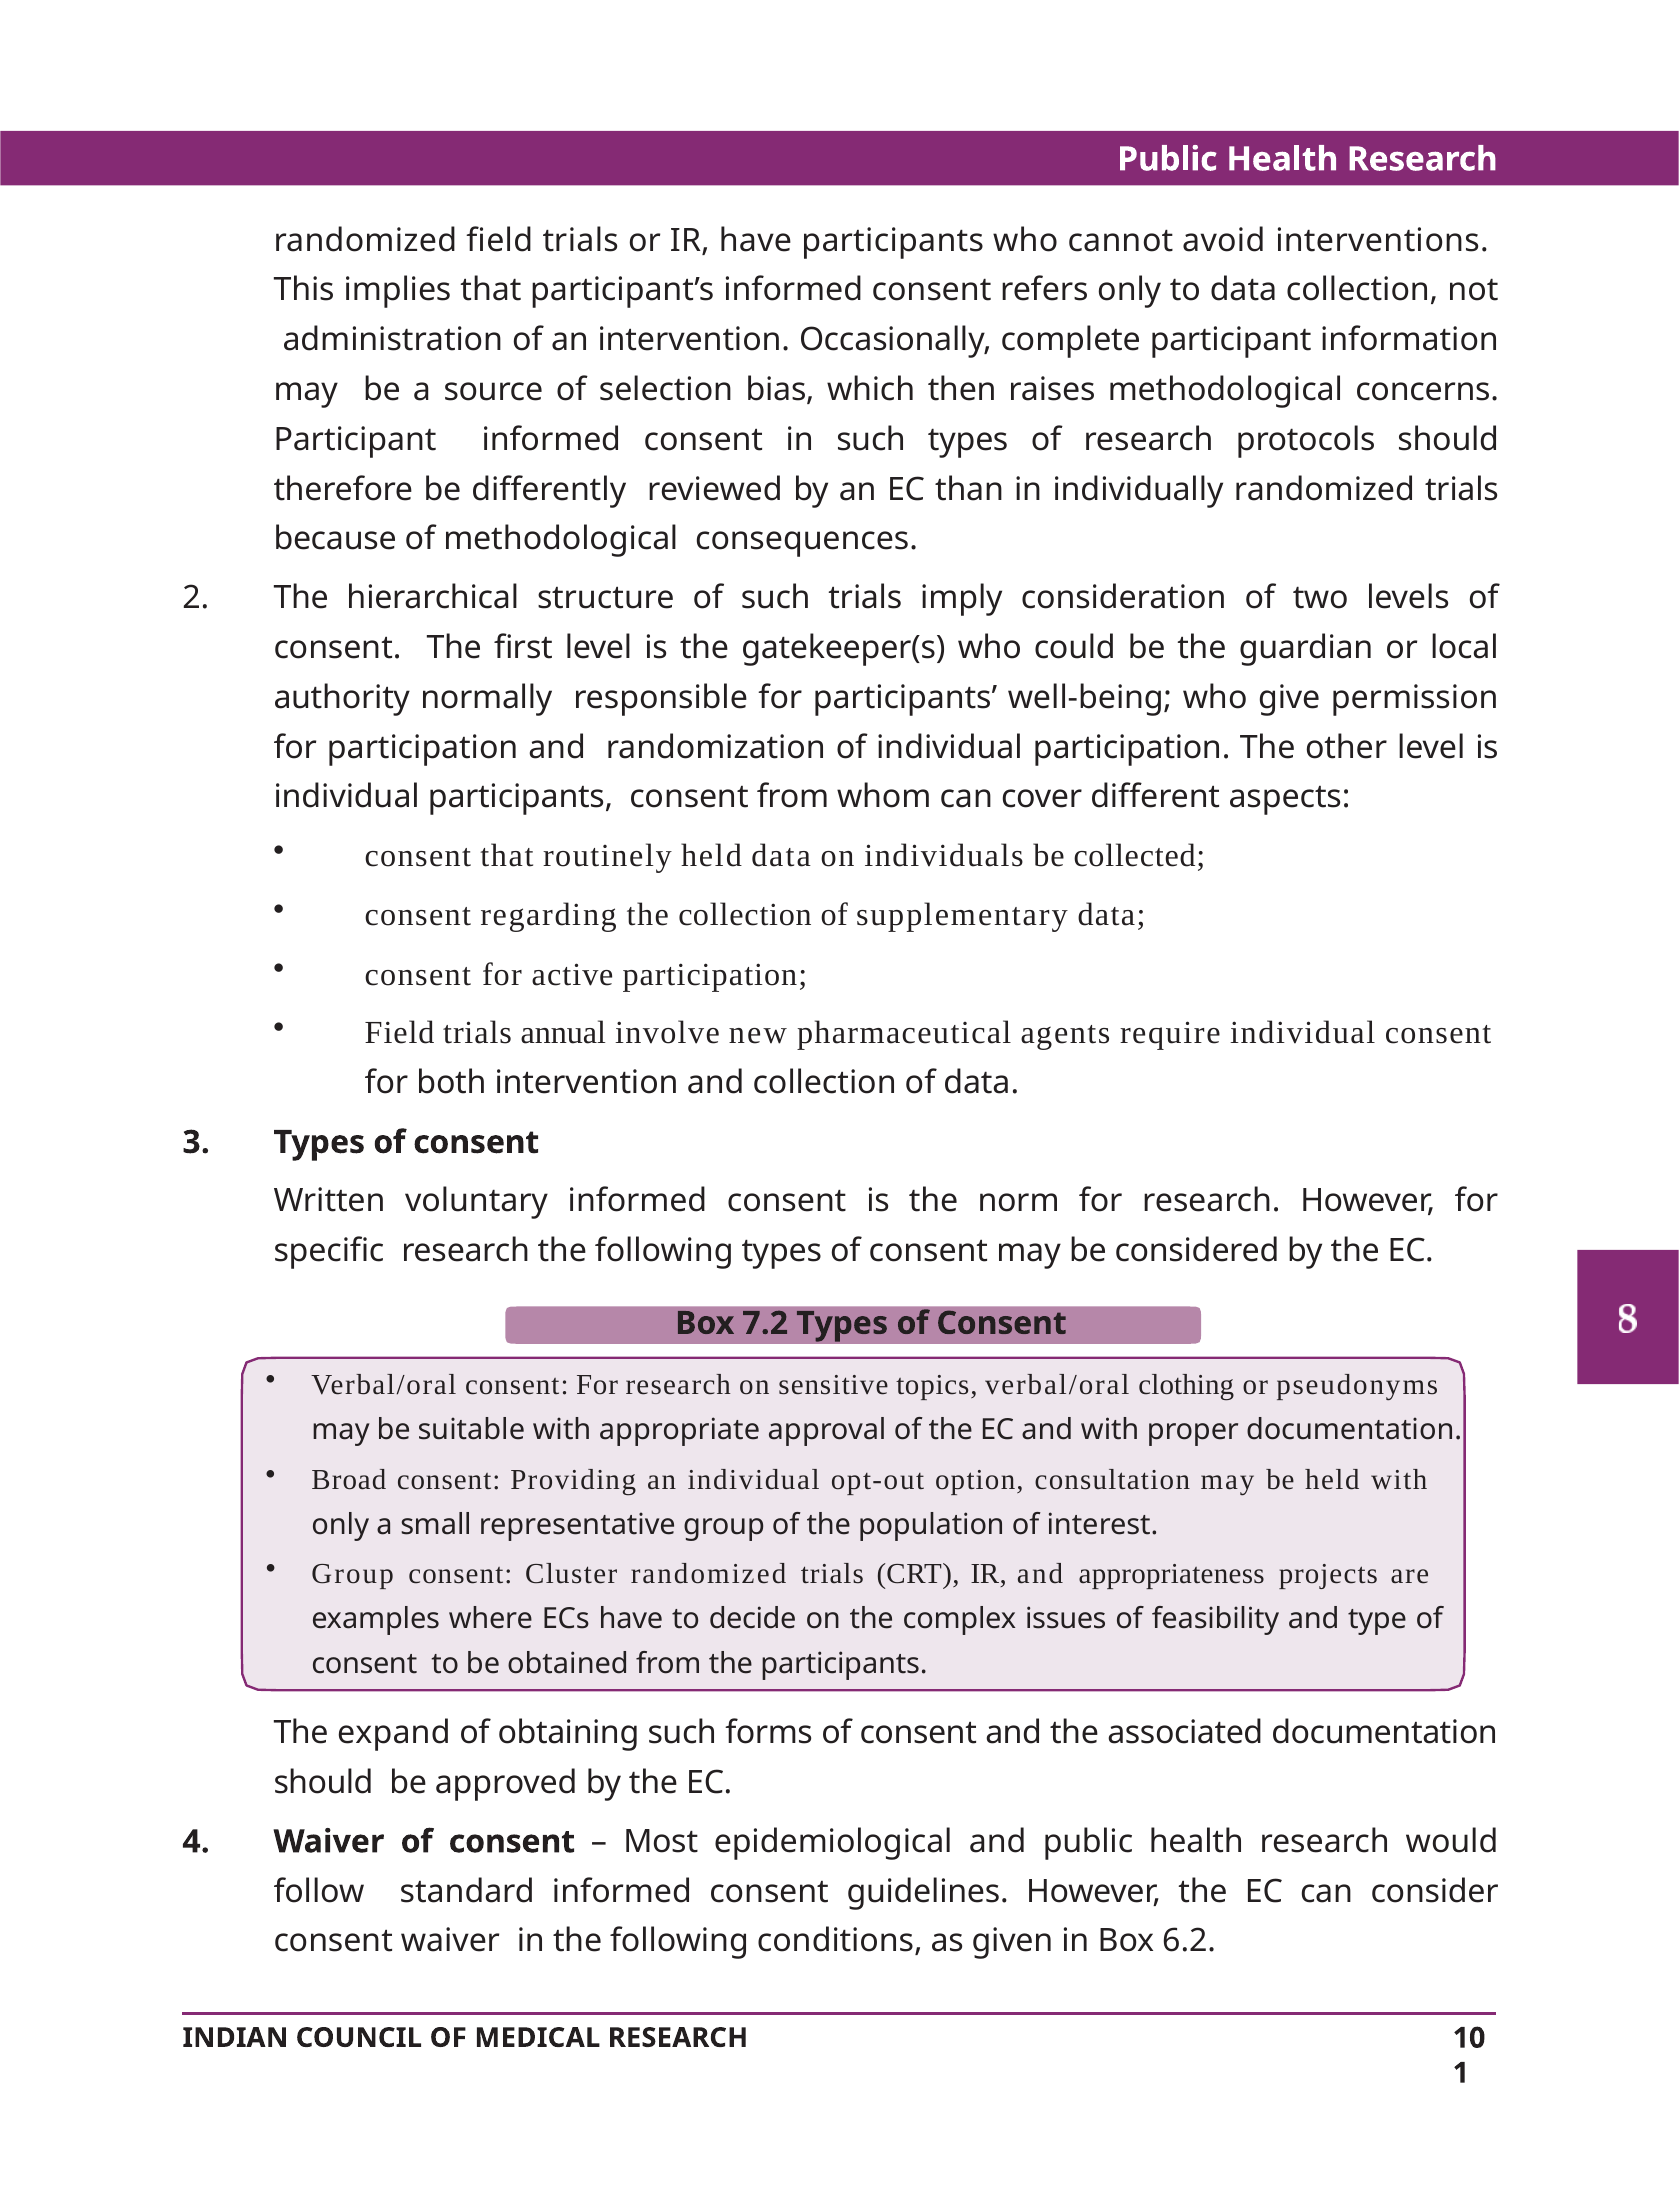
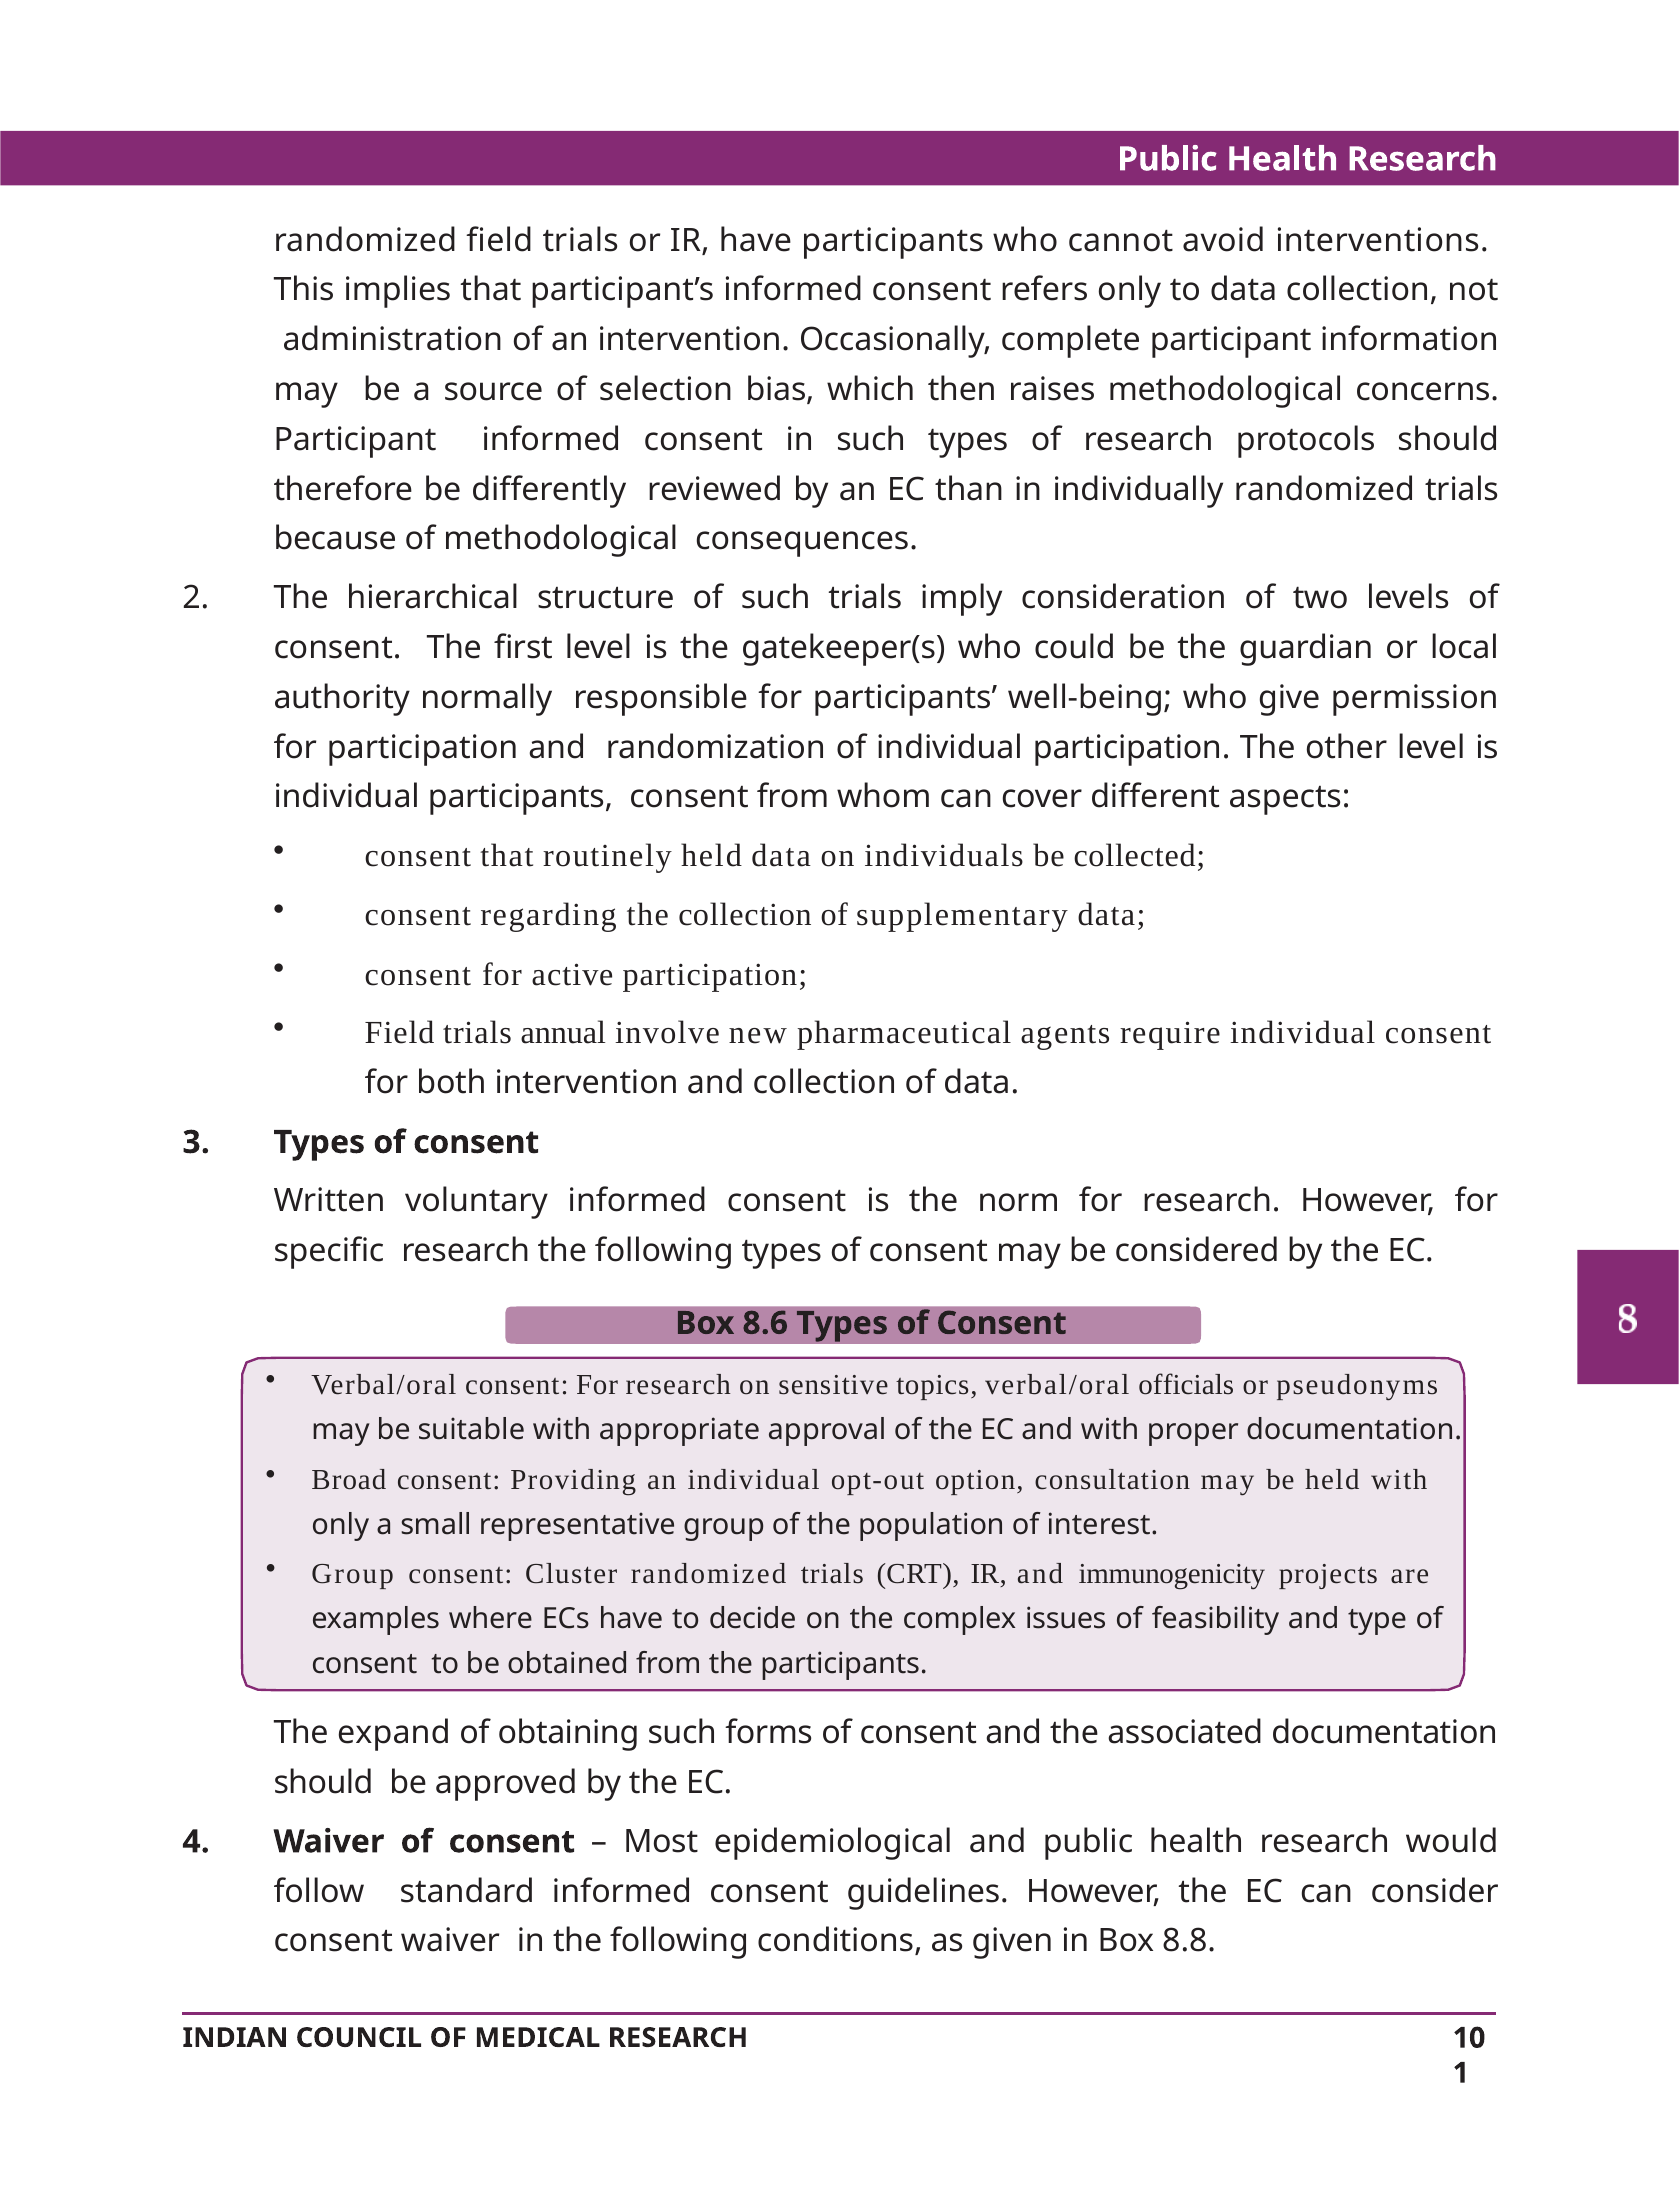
7.2: 7.2 -> 8.6
clothing: clothing -> officials
appropriateness: appropriateness -> immunogenicity
6.2: 6.2 -> 8.8
